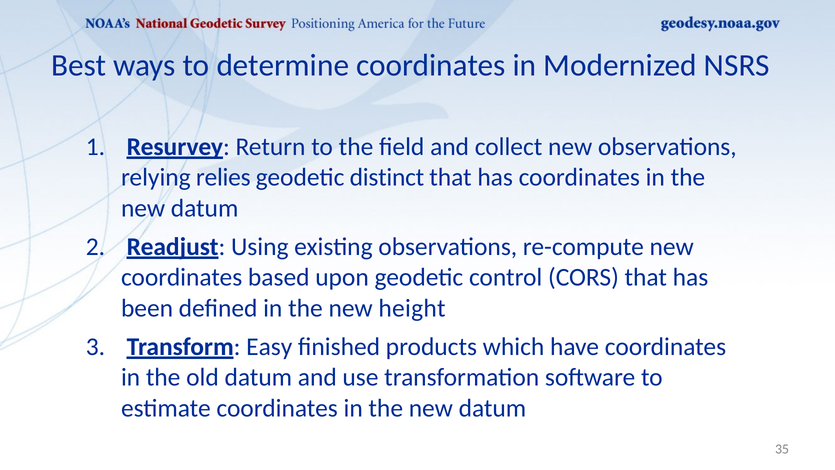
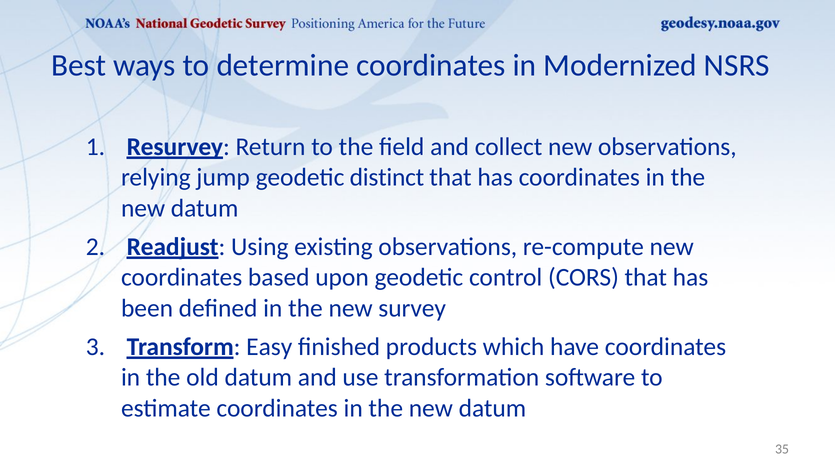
relies: relies -> jump
height: height -> survey
